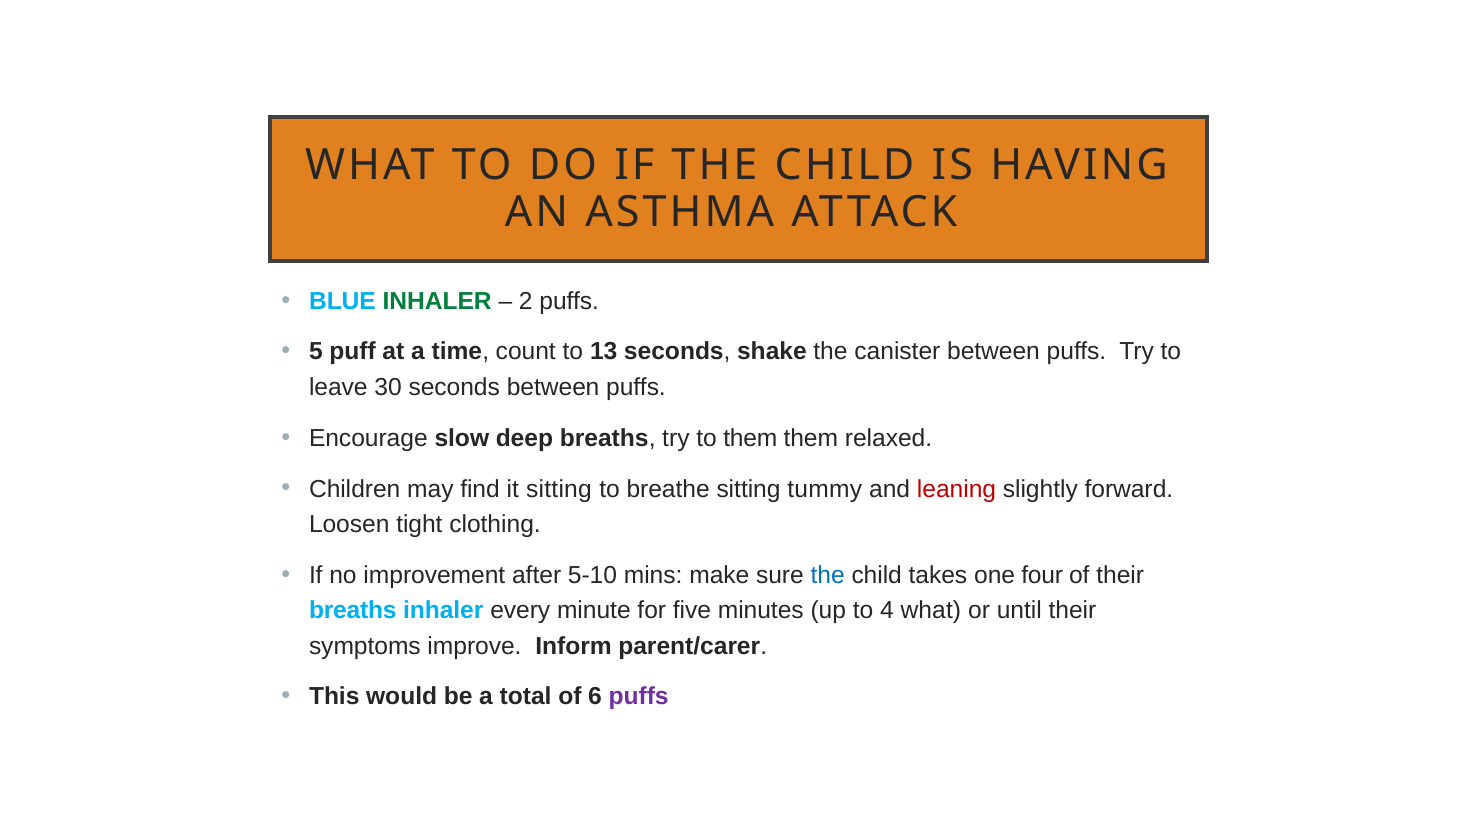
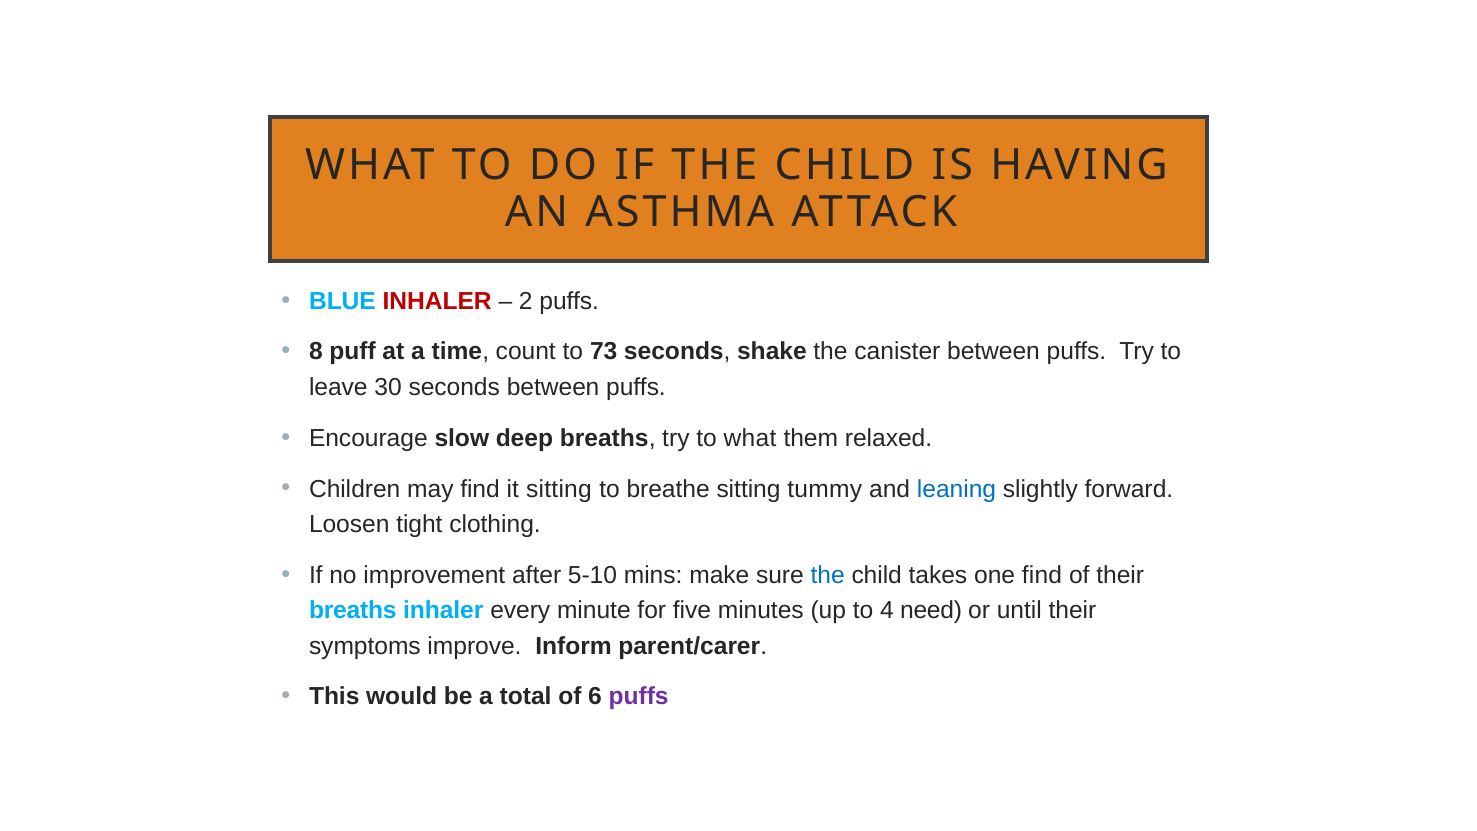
INHALER at (437, 301) colour: green -> red
5: 5 -> 8
13: 13 -> 73
to them: them -> what
leaning colour: red -> blue
one four: four -> find
4 what: what -> need
